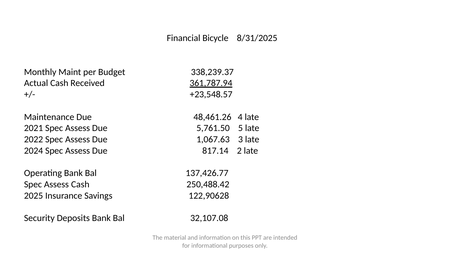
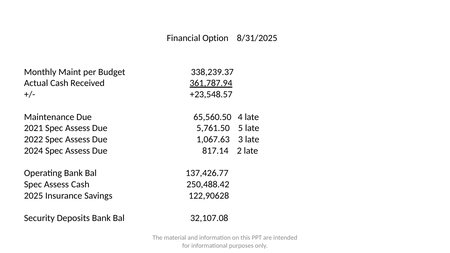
Bicycle: Bicycle -> Option
48,461.26: 48,461.26 -> 65,560.50
